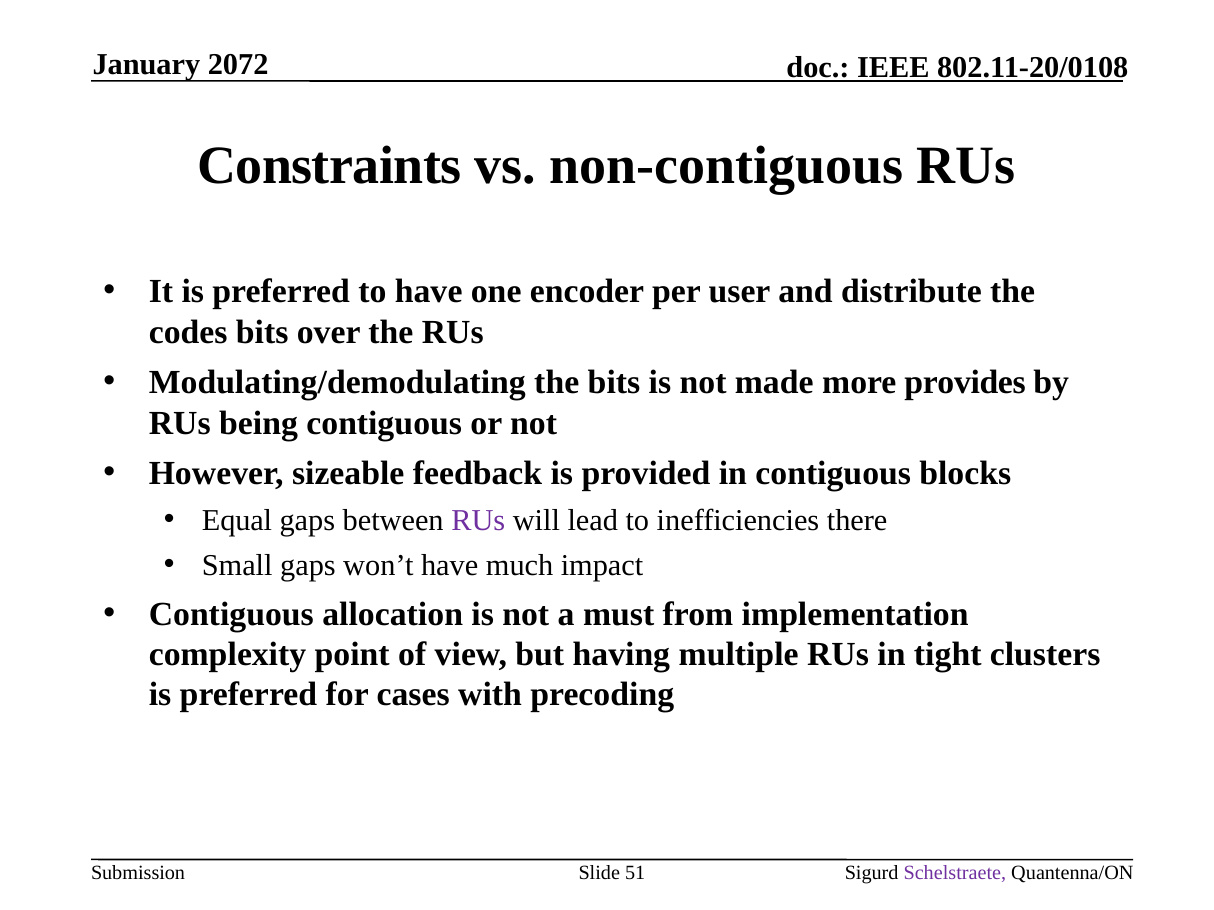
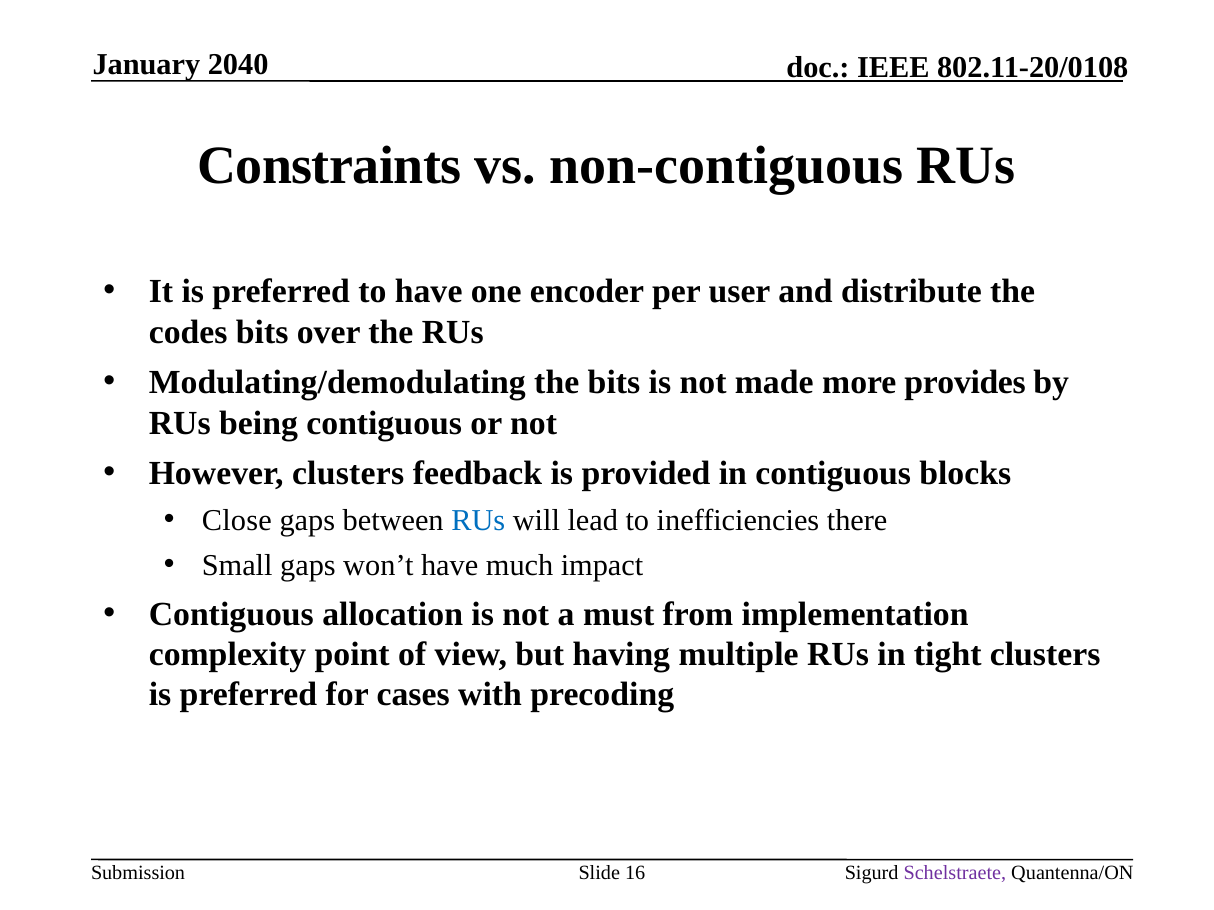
2072: 2072 -> 2040
However sizeable: sizeable -> clusters
Equal: Equal -> Close
RUs at (478, 521) colour: purple -> blue
51: 51 -> 16
